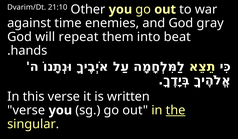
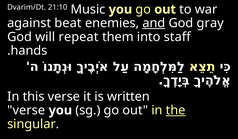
Other: Other -> Music
time: time -> beat
and underline: none -> present
beat: beat -> staff
